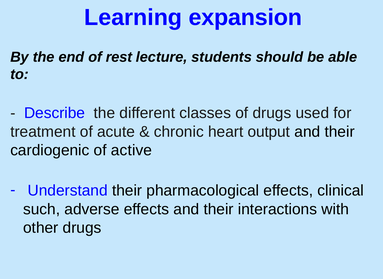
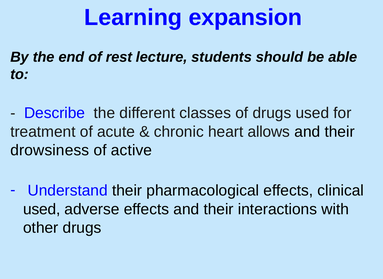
output: output -> allows
cardiogenic: cardiogenic -> drowsiness
such at (42, 209): such -> used
